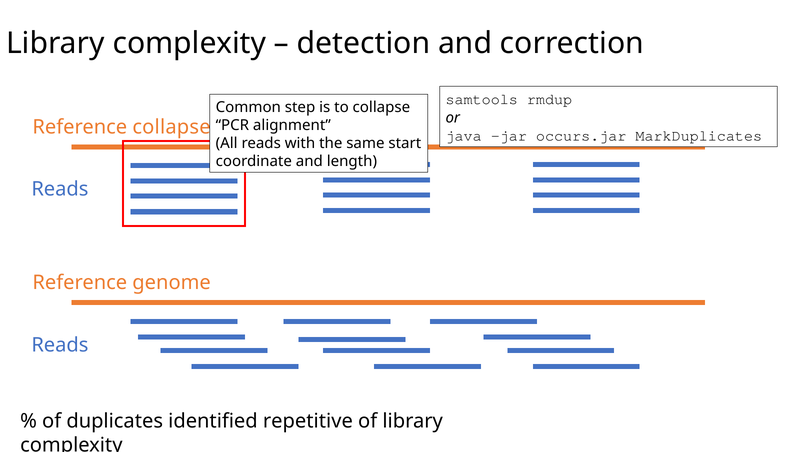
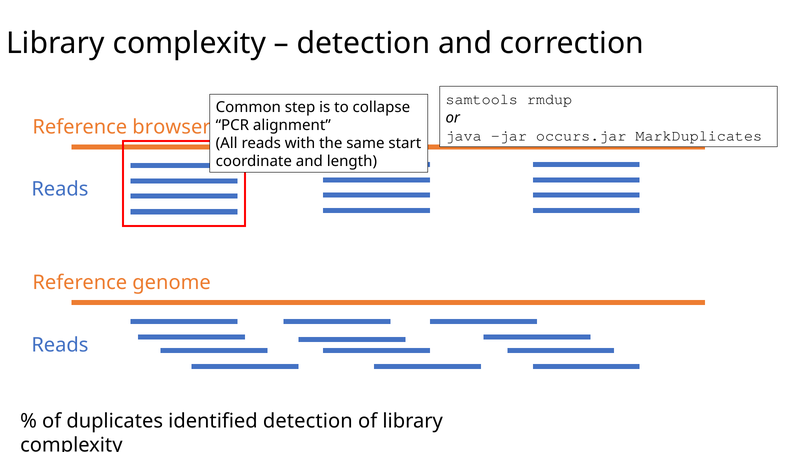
Reference collapse: collapse -> browser
identified repetitive: repetitive -> detection
